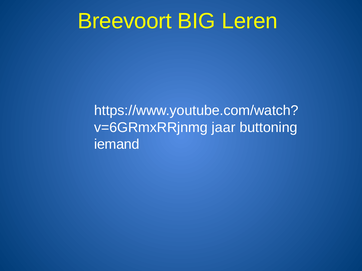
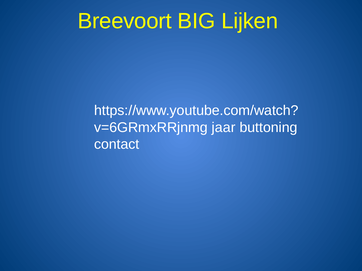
Leren: Leren -> Lijken
iemand: iemand -> contact
